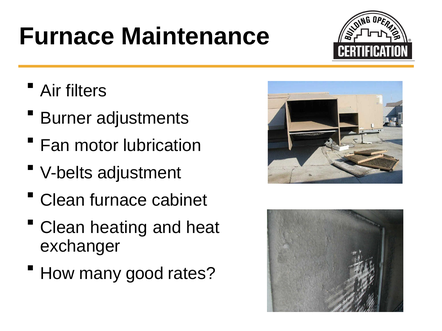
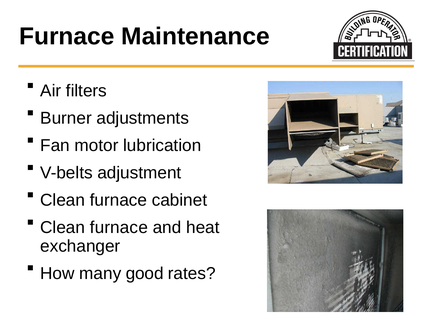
heating at (119, 228): heating -> furnace
